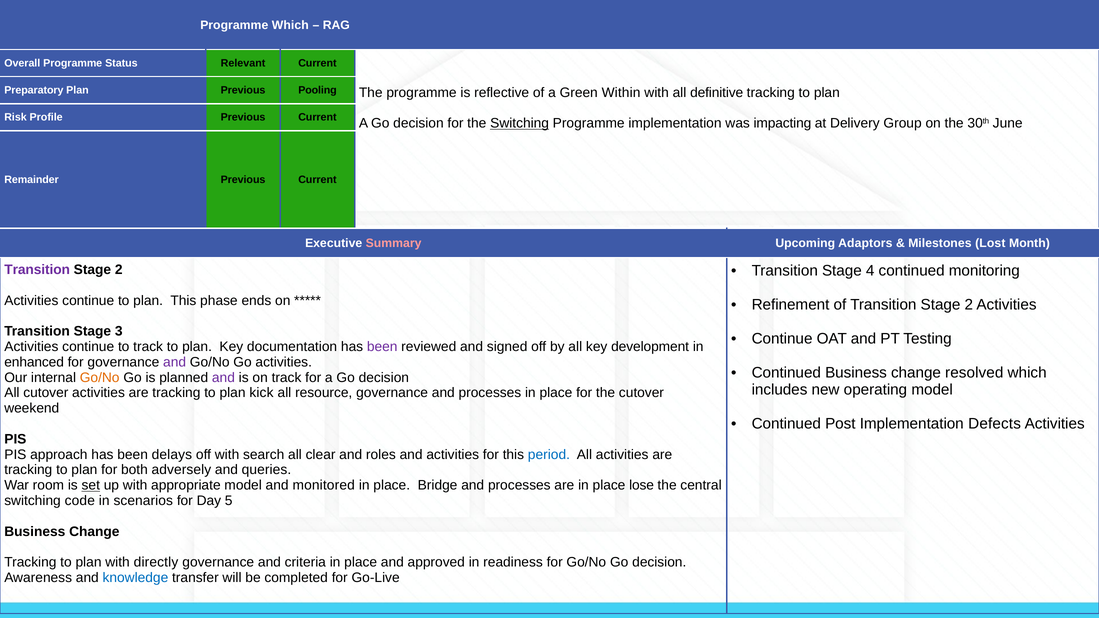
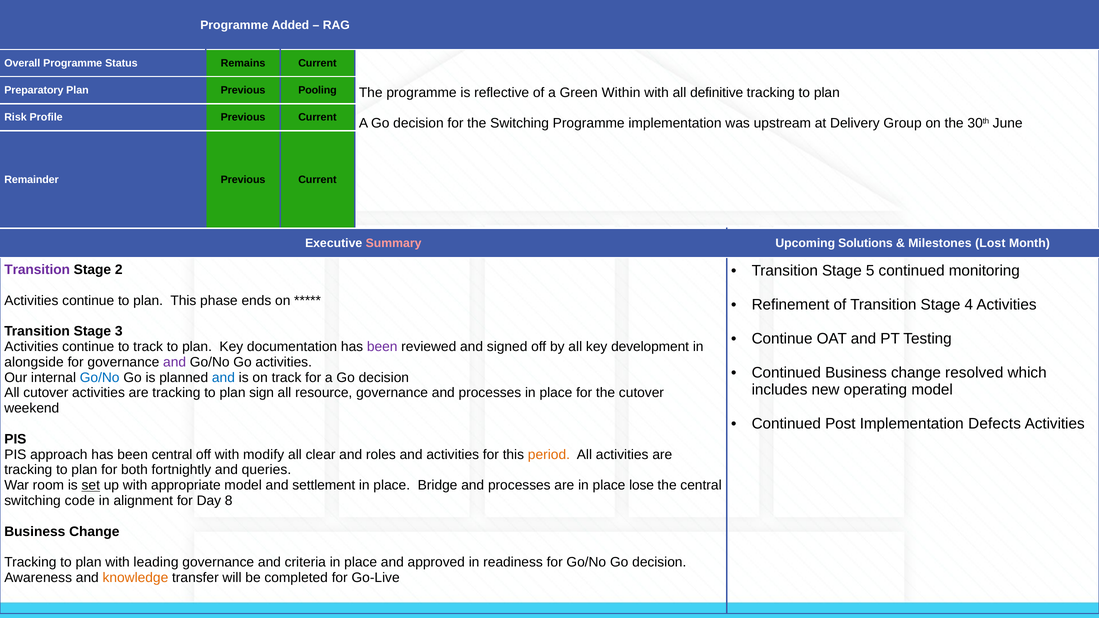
Programme Which: Which -> Added
Relevant: Relevant -> Remains
Switching at (520, 123) underline: present -> none
impacting: impacting -> upstream
Adaptors: Adaptors -> Solutions
4: 4 -> 5
of Transition Stage 2: 2 -> 4
enhanced: enhanced -> alongside
Go/No at (100, 378) colour: orange -> blue
and at (223, 378) colour: purple -> blue
kick: kick -> sign
been delays: delays -> central
search: search -> modify
period colour: blue -> orange
adversely: adversely -> fortnightly
monitored: monitored -> settlement
scenarios: scenarios -> alignment
5: 5 -> 8
directly: directly -> leading
knowledge colour: blue -> orange
